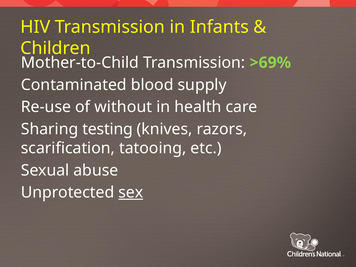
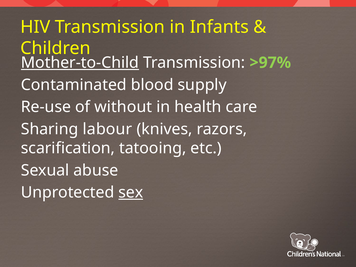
Mother-to-Child underline: none -> present
>69%: >69% -> >97%
testing: testing -> labour
